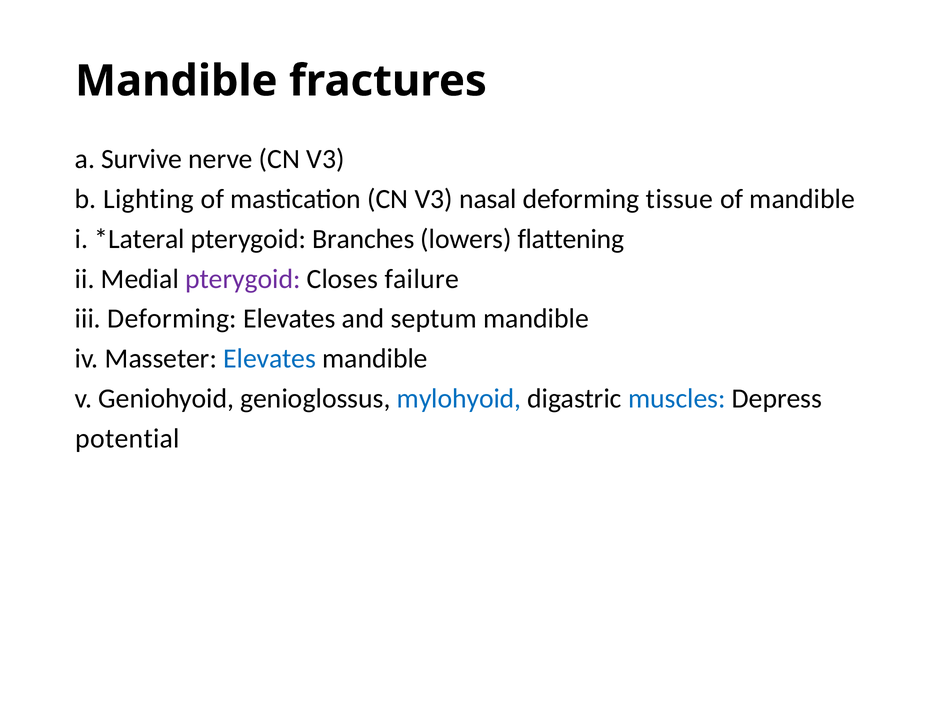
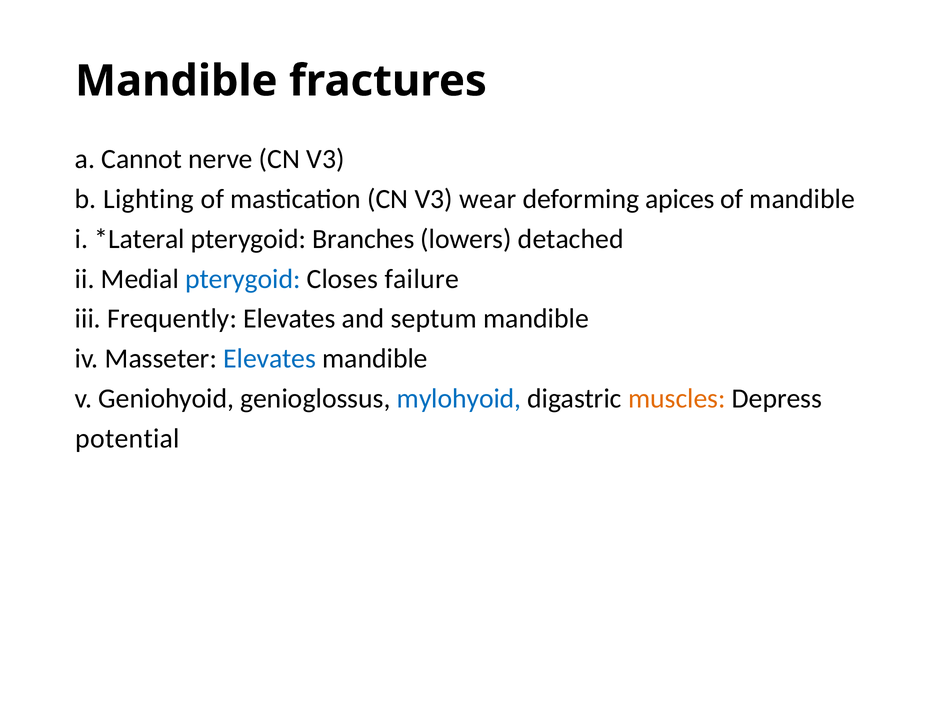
Survive: Survive -> Cannot
nasal: nasal -> wear
tissue: tissue -> apices
flattening: flattening -> detached
pterygoid at (243, 279) colour: purple -> blue
iii Deforming: Deforming -> Frequently
muscles colour: blue -> orange
